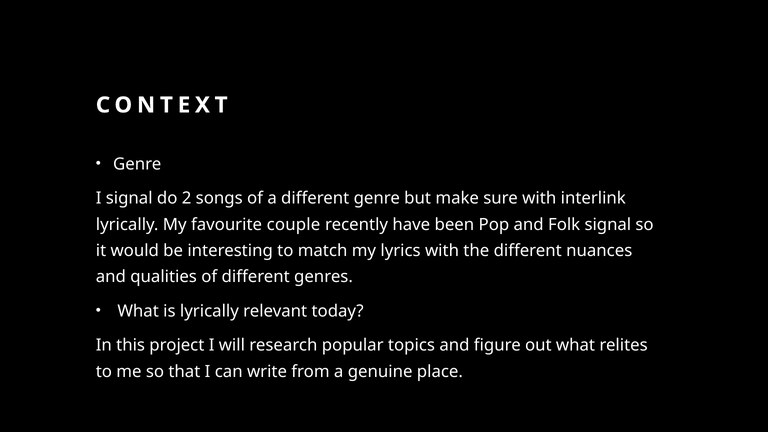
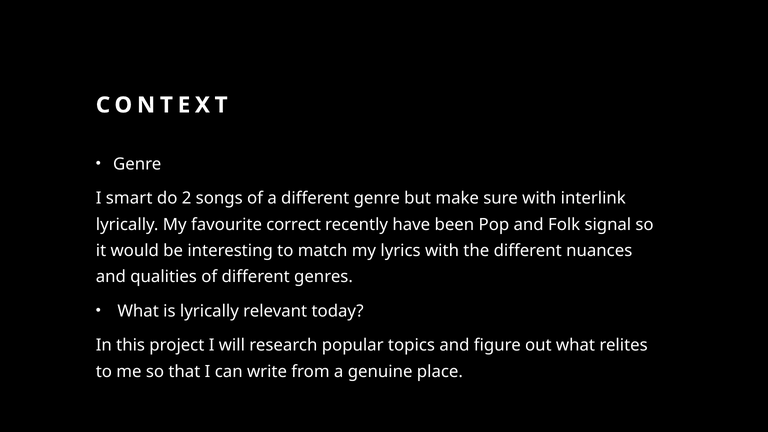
I signal: signal -> smart
couple: couple -> correct
